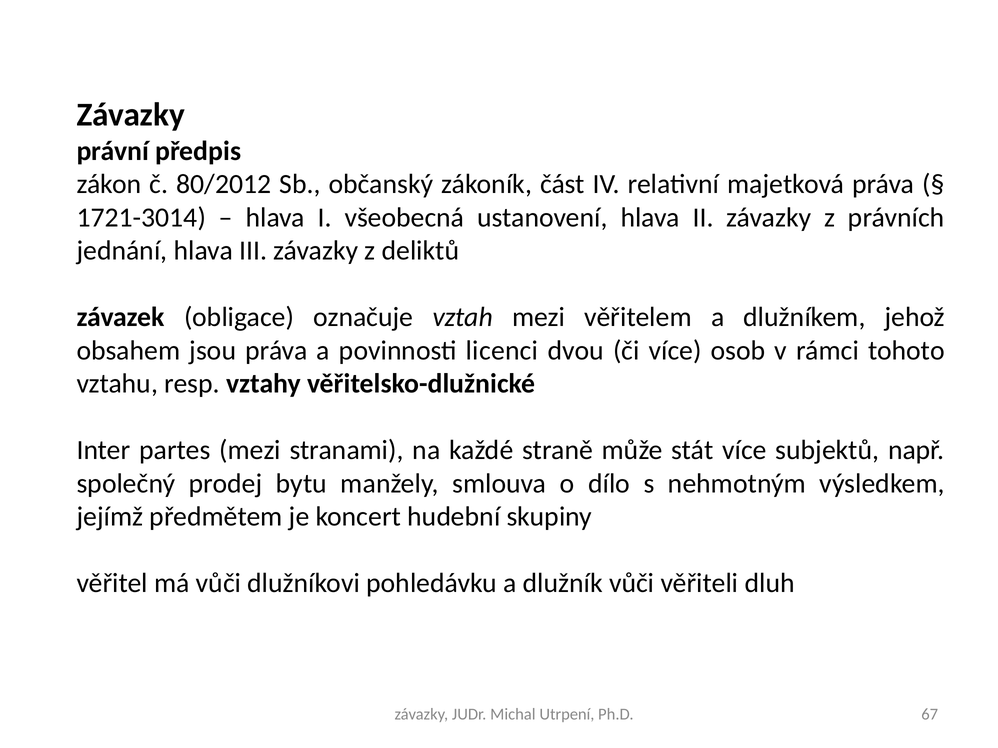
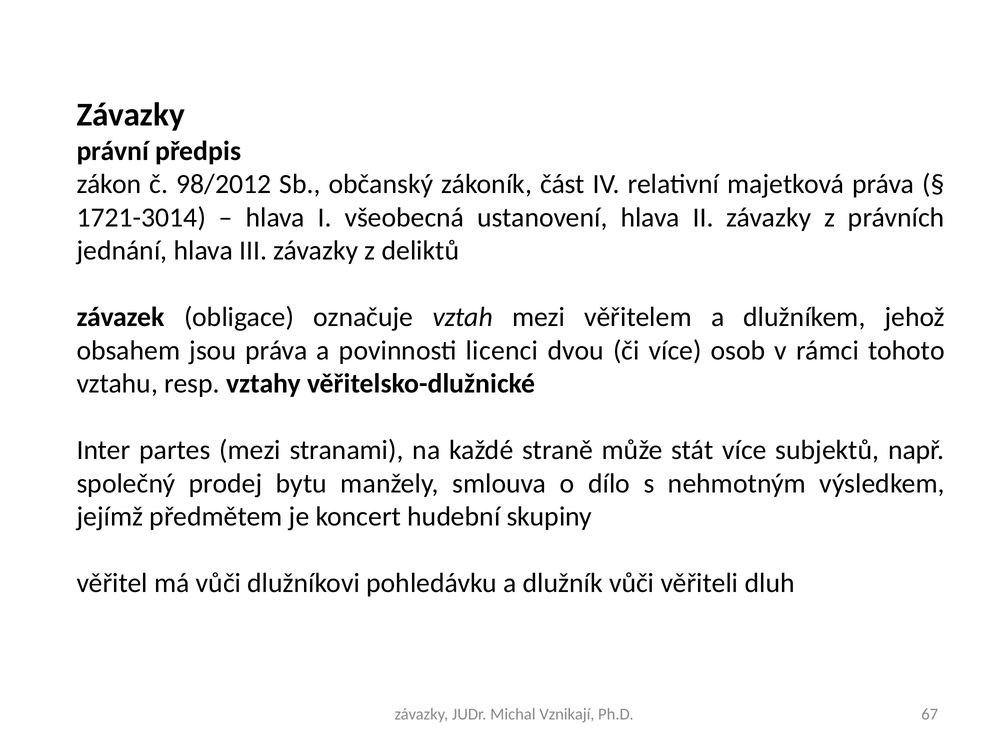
80/2012: 80/2012 -> 98/2012
Utrpení: Utrpení -> Vznikají
